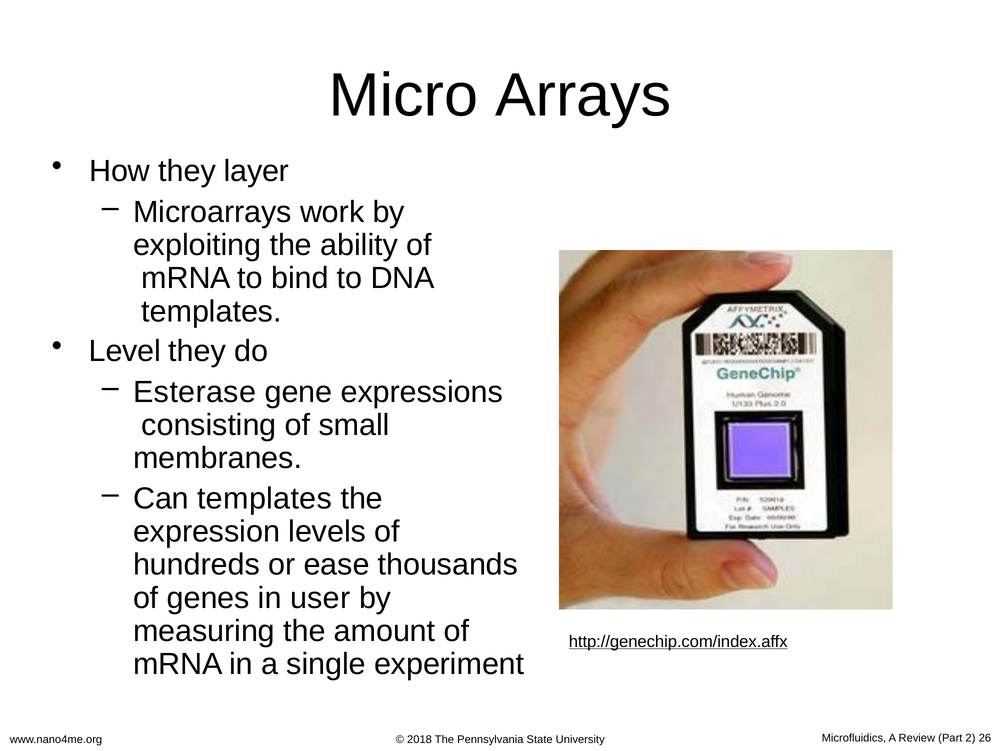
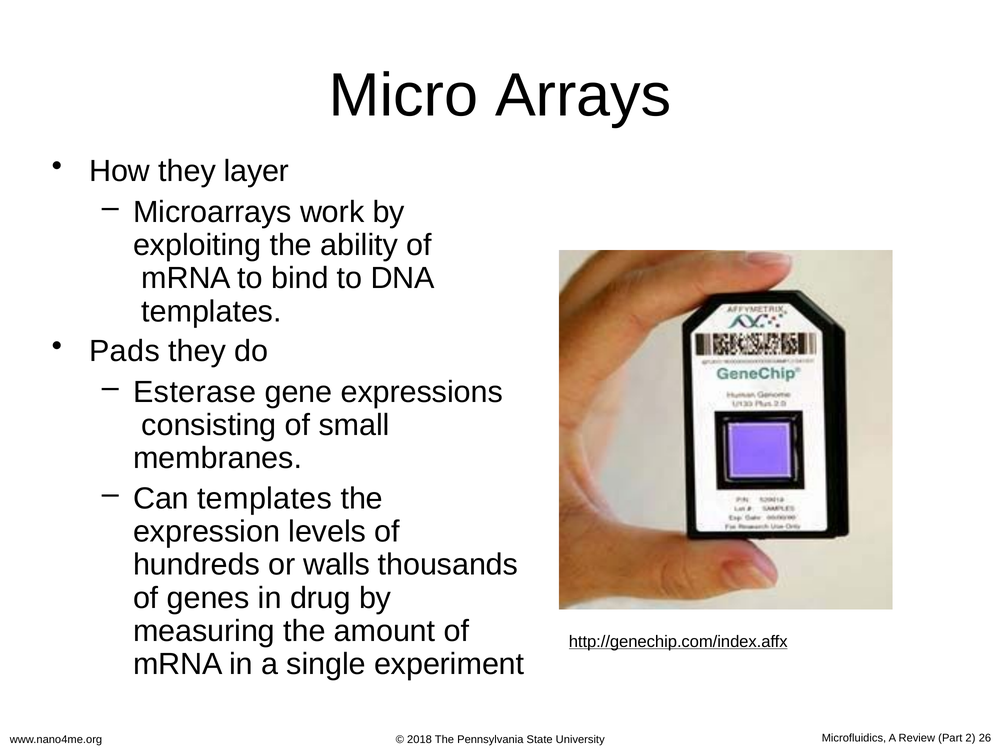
Level: Level -> Pads
ease: ease -> walls
user: user -> drug
